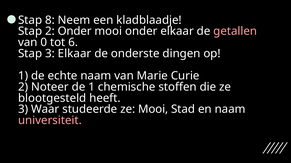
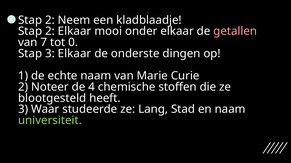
8 at (50, 20): 8 -> 2
2 Onder: Onder -> Elkaar
0: 0 -> 7
6: 6 -> 0
de 1: 1 -> 4
ze Mooi: Mooi -> Lang
universiteit colour: pink -> light green
